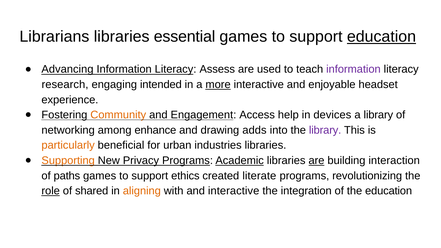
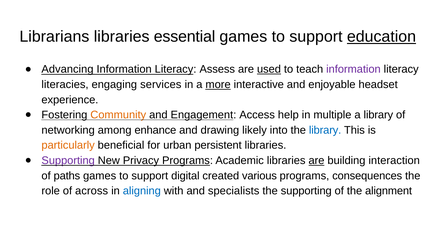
used underline: none -> present
research: research -> literacies
intended: intended -> services
devices: devices -> multiple
adds: adds -> likely
library at (325, 130) colour: purple -> blue
industries: industries -> persistent
Supporting at (68, 161) colour: orange -> purple
Academic underline: present -> none
ethics: ethics -> digital
literate: literate -> various
revolutionizing: revolutionizing -> consequences
role underline: present -> none
shared: shared -> across
aligning colour: orange -> blue
and interactive: interactive -> specialists
the integration: integration -> supporting
the education: education -> alignment
